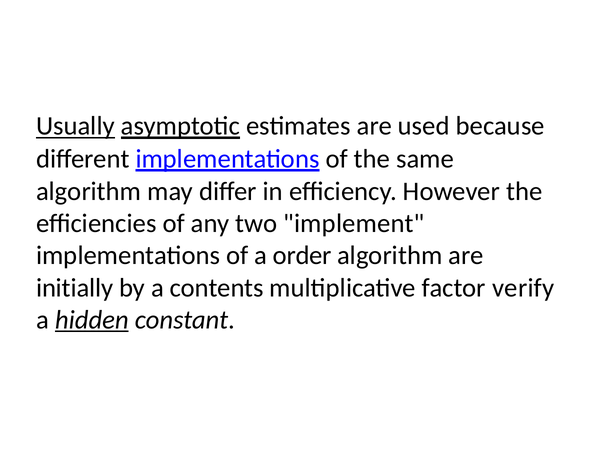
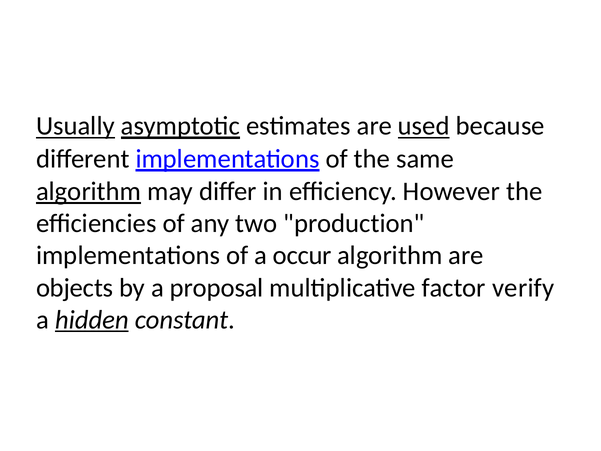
used underline: none -> present
algorithm at (89, 191) underline: none -> present
implement: implement -> production
order: order -> occur
initially: initially -> objects
contents: contents -> proposal
